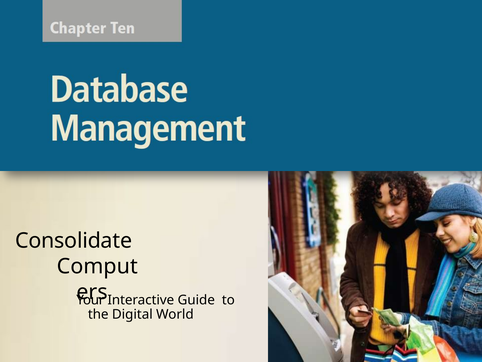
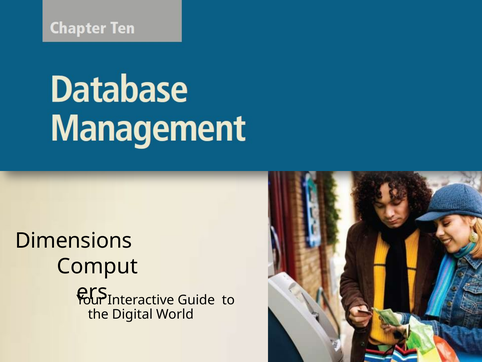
Consolidate: Consolidate -> Dimensions
